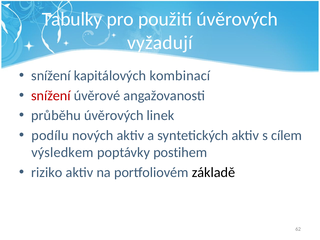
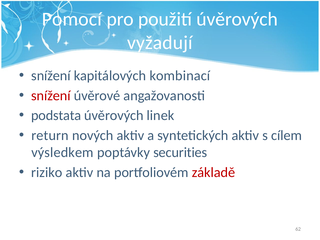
Tabulky: Tabulky -> Pomocí
průběhu: průběhu -> podstata
podílu: podílu -> return
postihem: postihem -> securities
základě colour: black -> red
